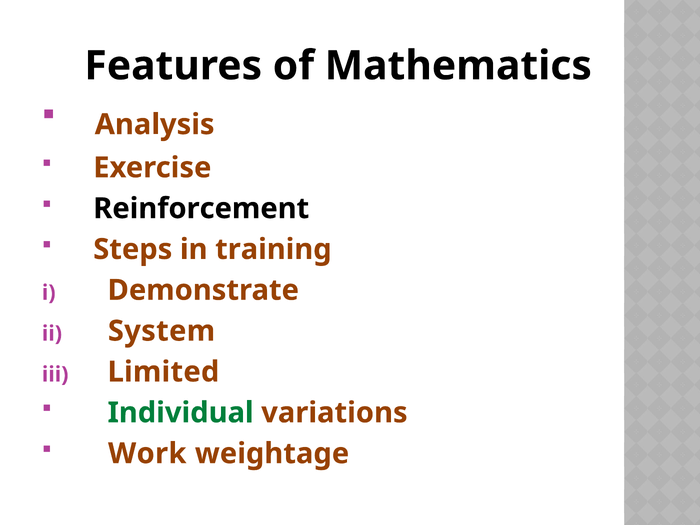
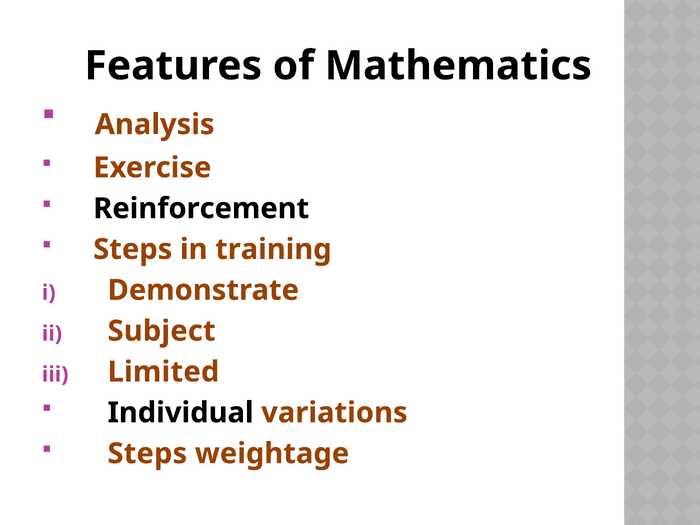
System: System -> Subject
Individual colour: green -> black
Work at (147, 454): Work -> Steps
